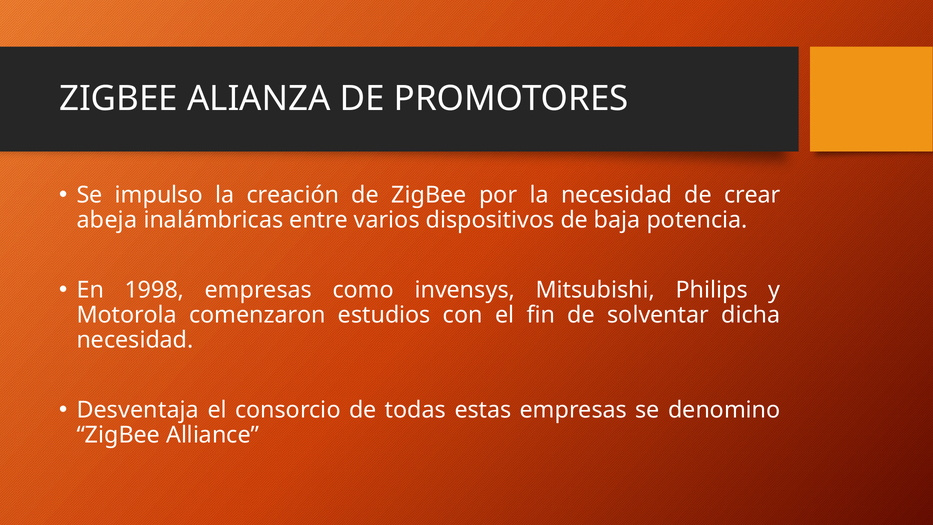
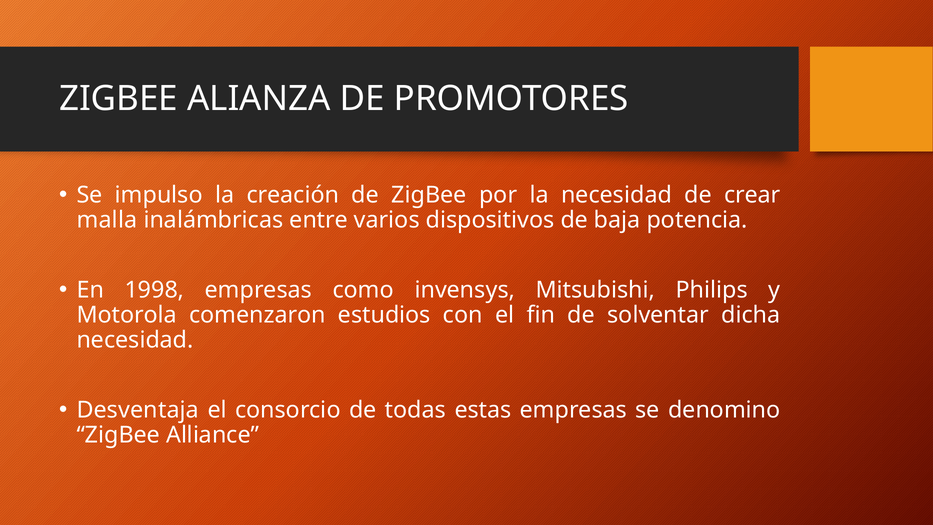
abeja: abeja -> malla
